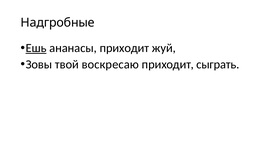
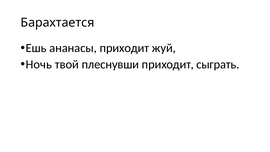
Надгробные: Надгробные -> Барахтается
Ешь underline: present -> none
Зовы: Зовы -> Ночь
воскресаю: воскресаю -> плеснувши
